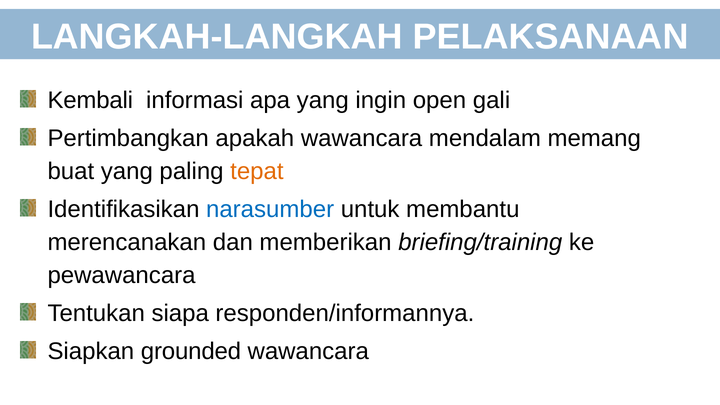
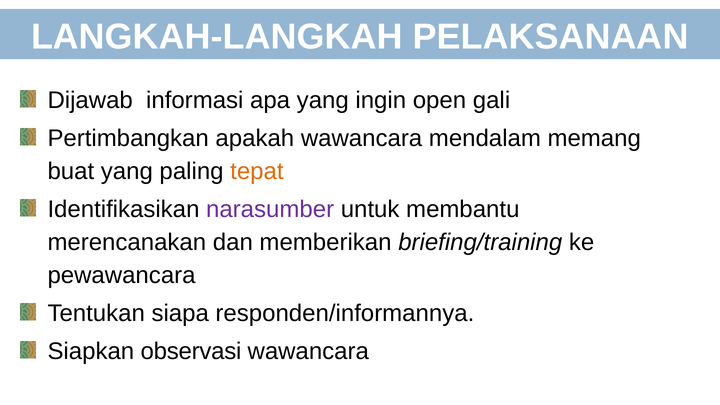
Kembali: Kembali -> Dijawab
narasumber colour: blue -> purple
grounded: grounded -> observasi
